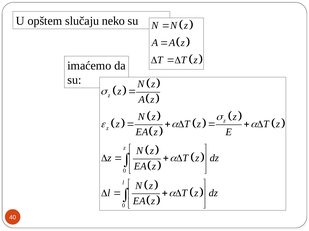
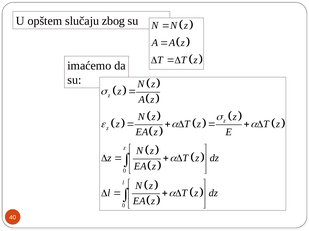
neko: neko -> zbog
